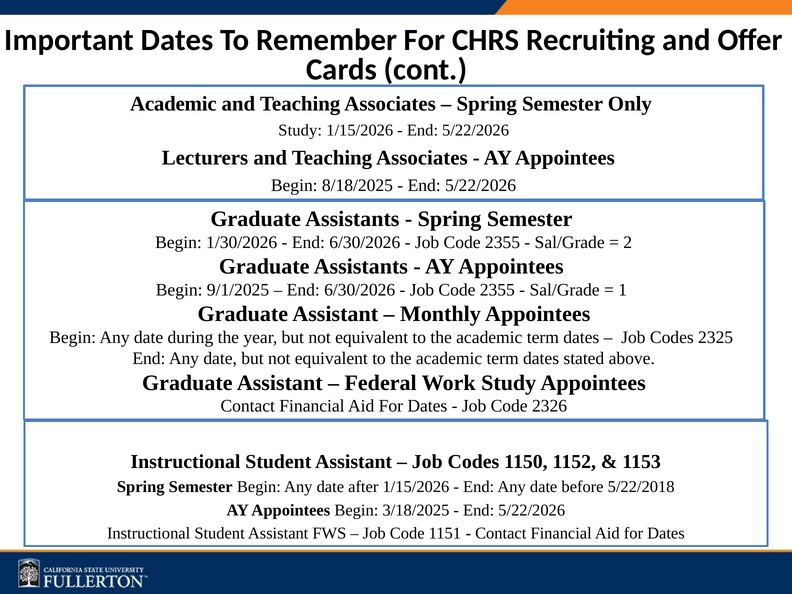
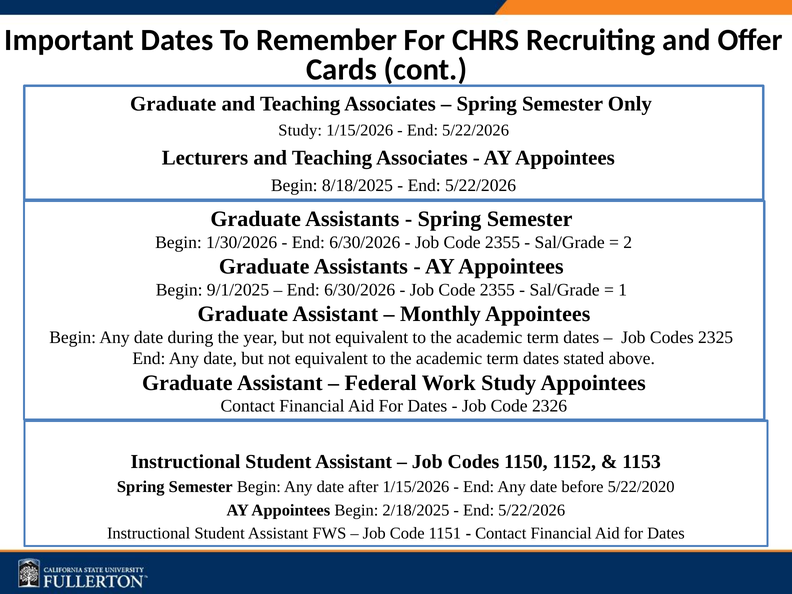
Academic at (173, 104): Academic -> Graduate
5/22/2018: 5/22/2018 -> 5/22/2020
3/18/2025: 3/18/2025 -> 2/18/2025
